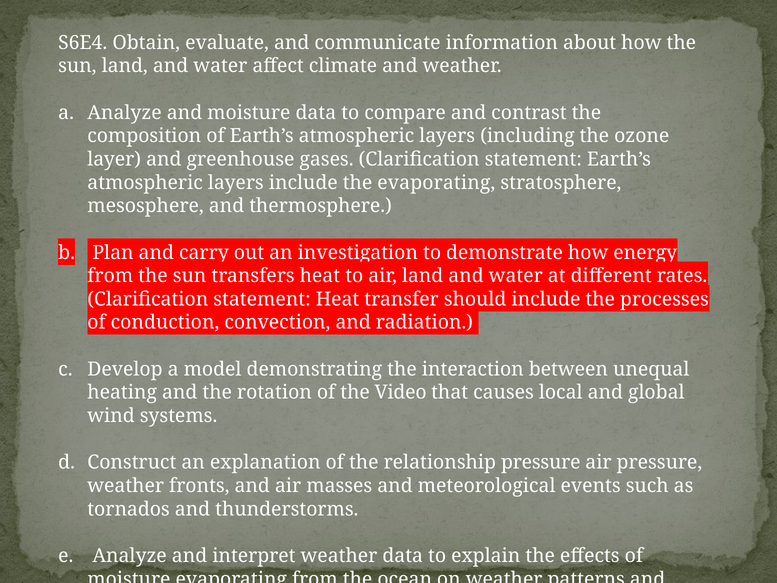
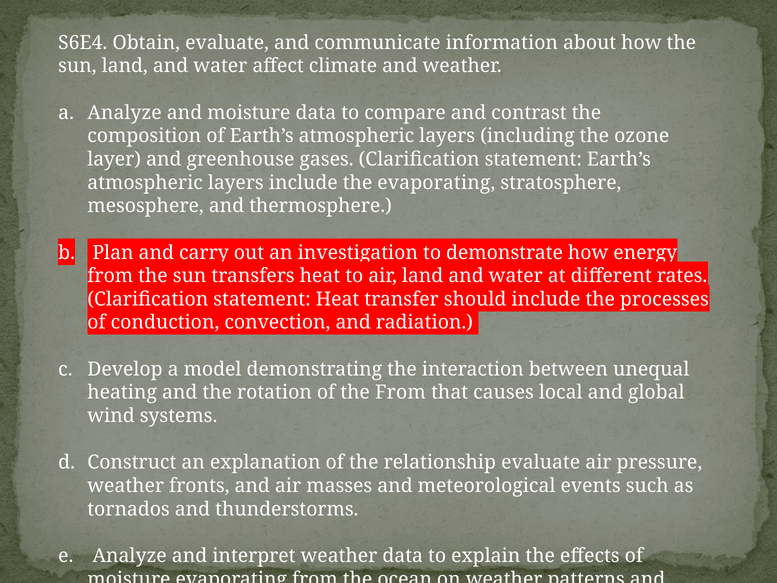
the Video: Video -> From
relationship pressure: pressure -> evaluate
